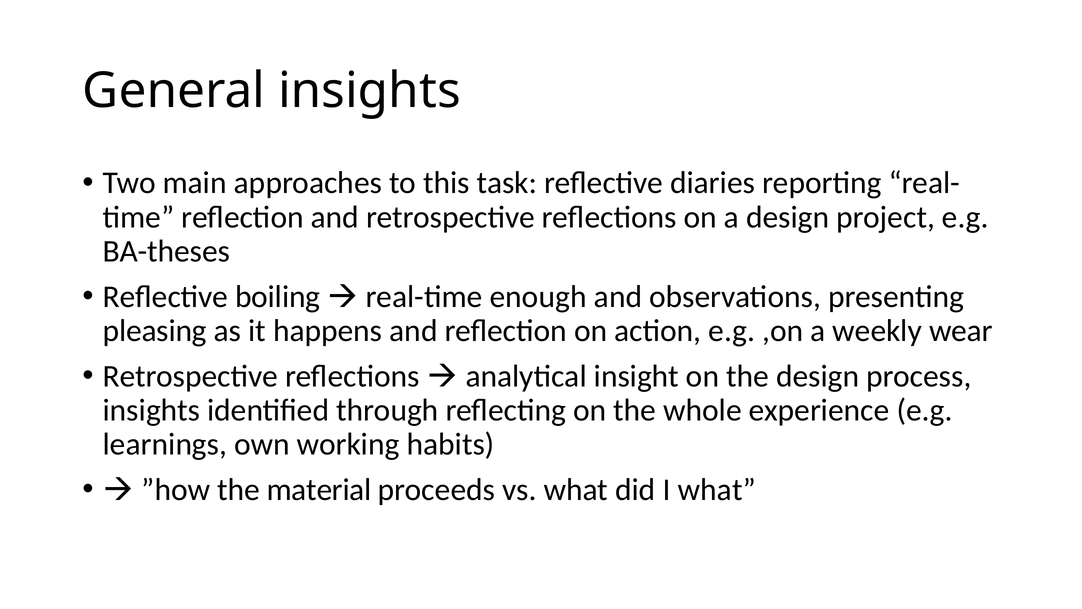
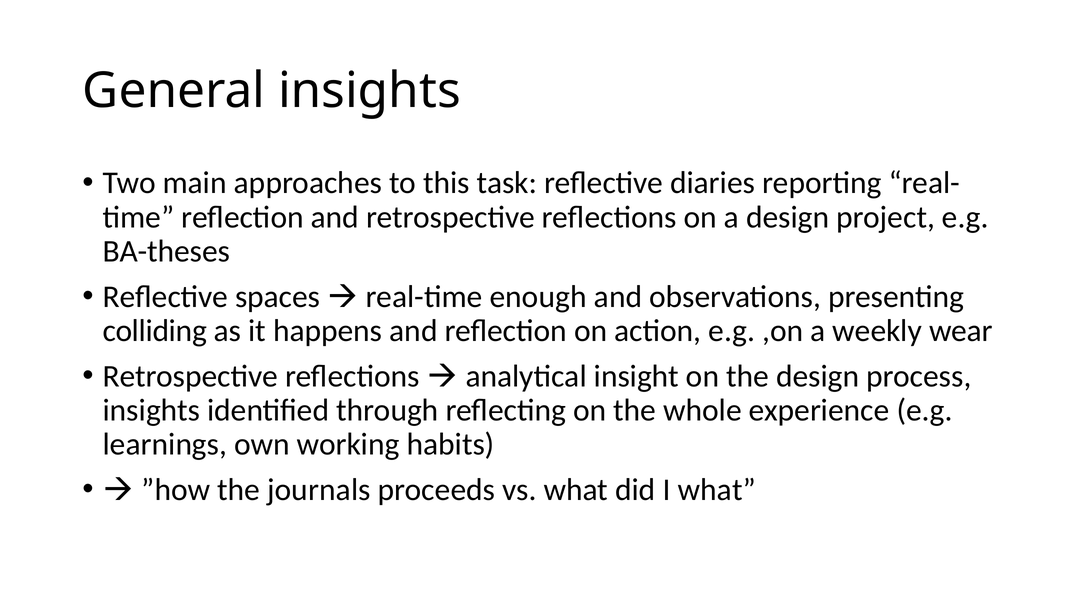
boiling: boiling -> spaces
pleasing: pleasing -> colliding
material: material -> journals
